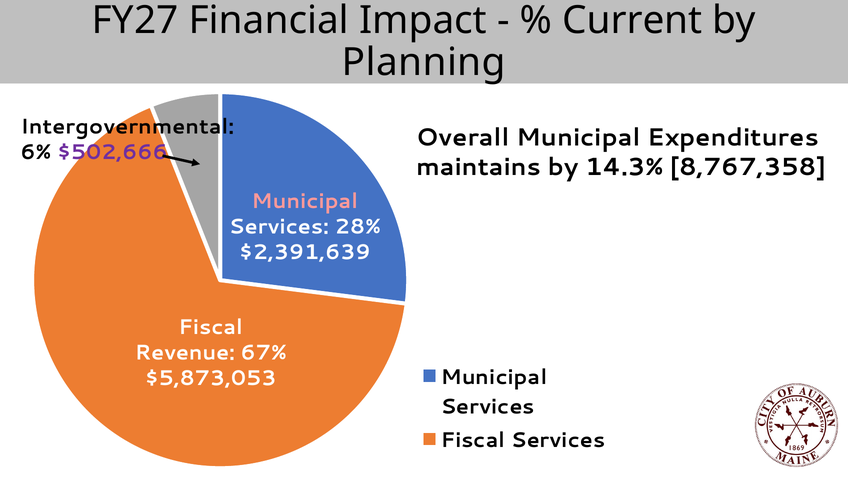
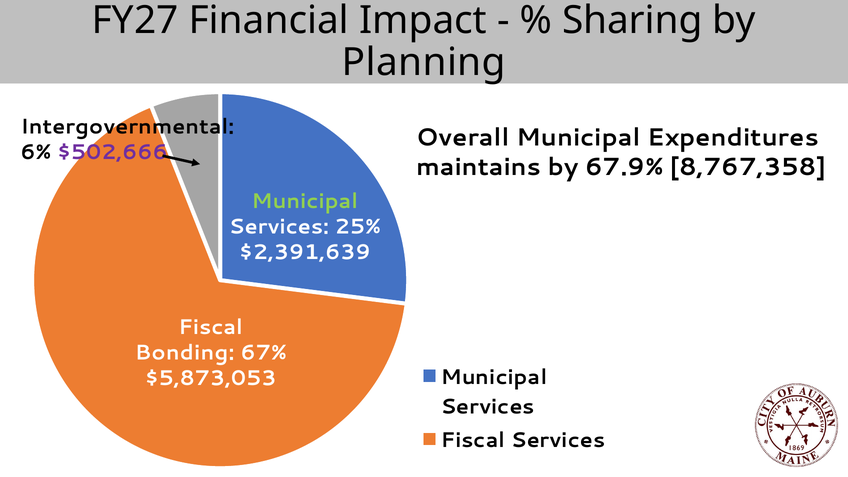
Current: Current -> Sharing
14.3%: 14.3% -> 67.9%
Municipal at (305, 201) colour: pink -> light green
28%: 28% -> 25%
Revenue: Revenue -> Bonding
